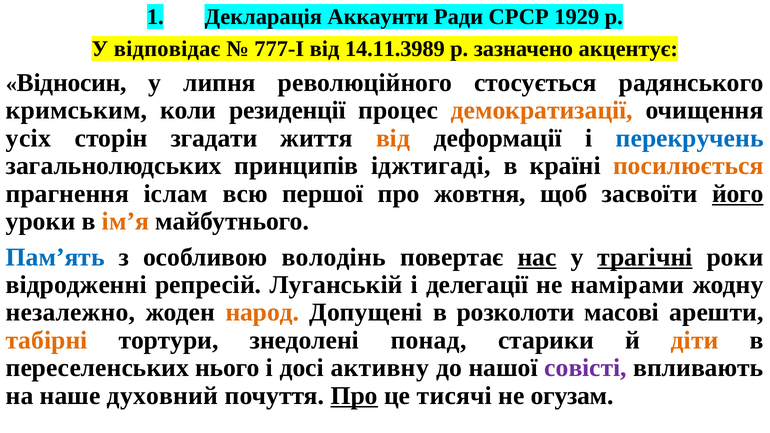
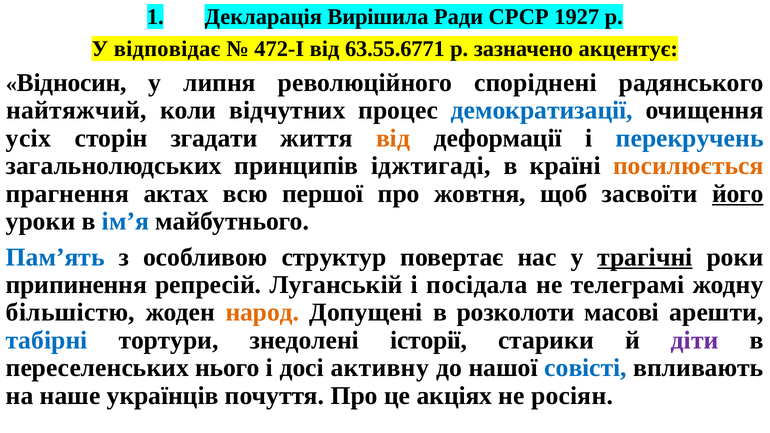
Аккаунти: Аккаунти -> Вирішила
1929: 1929 -> 1927
777-I: 777-I -> 472-I
14.11.3989: 14.11.3989 -> 63.55.6771
стосується: стосується -> споріднені
кримським: кримським -> найтяжчий
резиденції: резиденції -> відчутних
демократизації colour: orange -> blue
іслам: іслам -> актах
ім’я colour: orange -> blue
володінь: володінь -> структур
нас underline: present -> none
відродженні: відродженні -> припинення
делегації: делегації -> посідала
намірами: намірами -> телеграмі
незалежно: незалежно -> більшістю
табірні colour: orange -> blue
понад: понад -> історії
діти colour: orange -> purple
совісті colour: purple -> blue
духовний: духовний -> українців
Про at (354, 396) underline: present -> none
тисячі: тисячі -> акціях
огузам: огузам -> росіян
